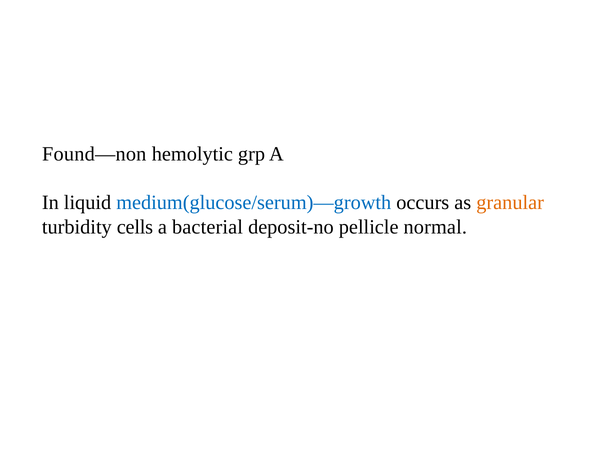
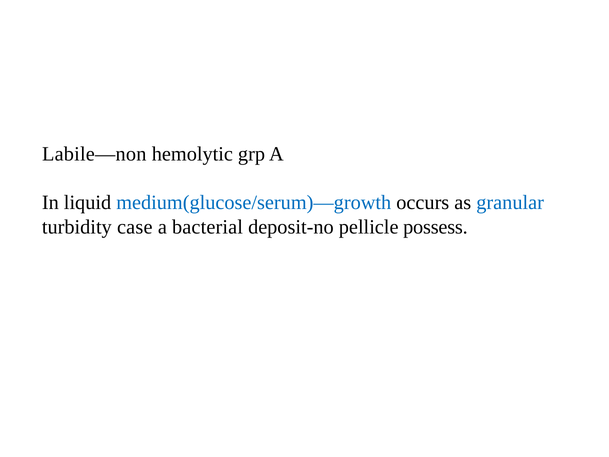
Found—non: Found—non -> Labile—non
granular colour: orange -> blue
cells: cells -> case
normal: normal -> possess
